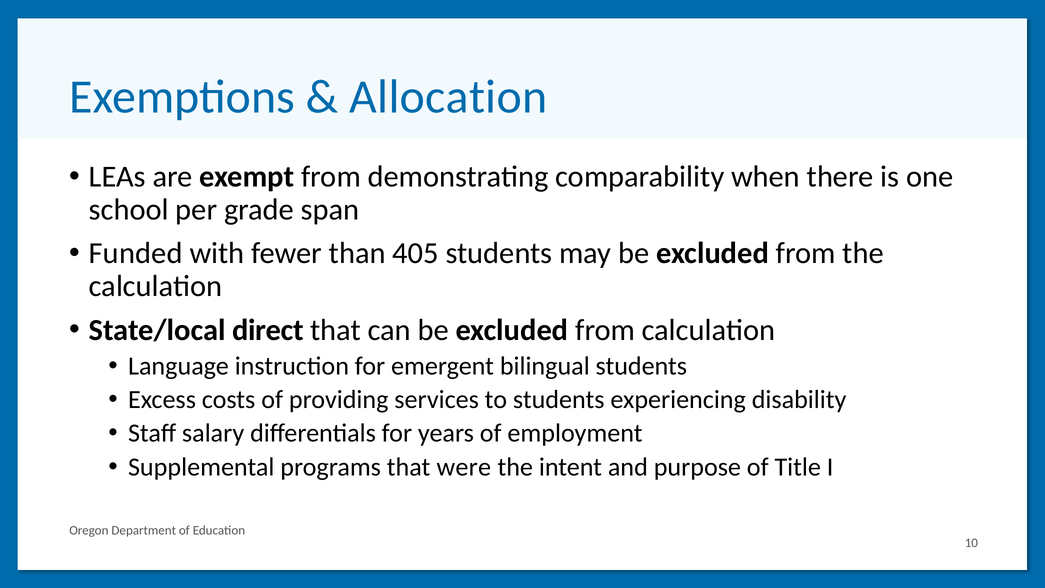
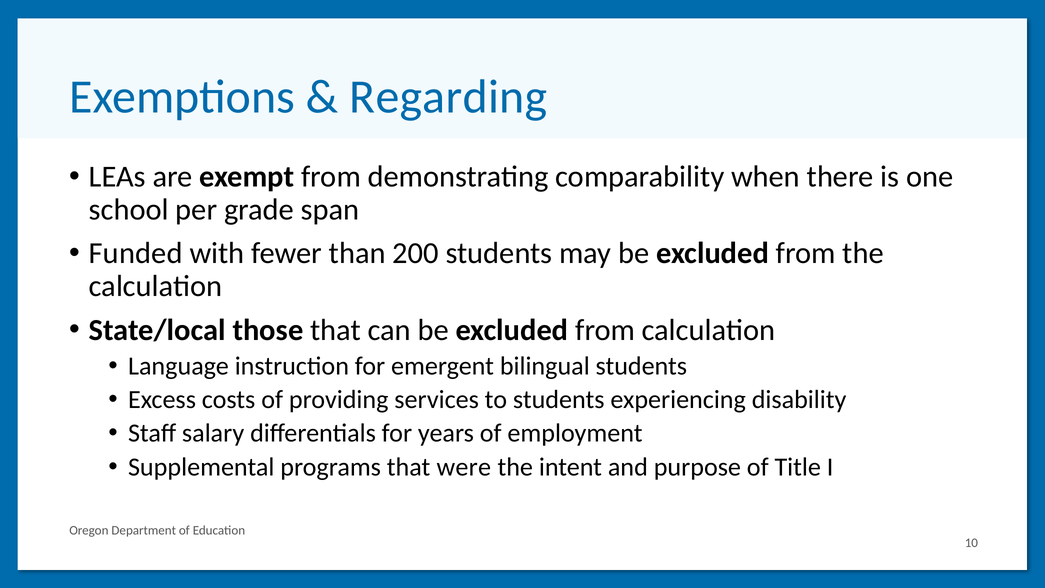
Allocation: Allocation -> Regarding
405: 405 -> 200
direct: direct -> those
